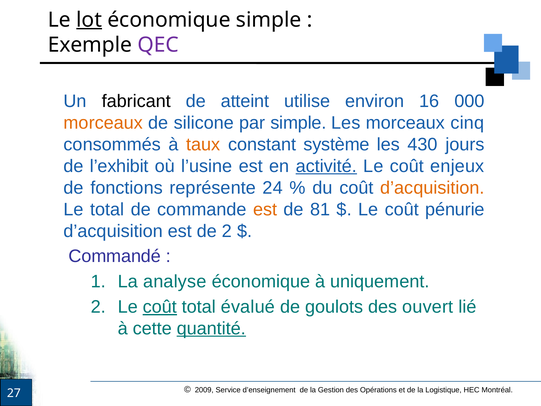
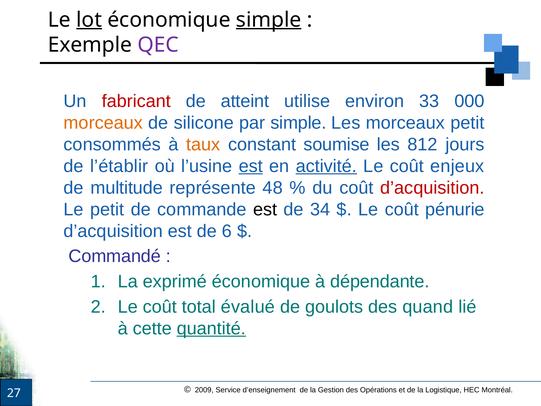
simple at (269, 20) underline: none -> present
fabricant colour: black -> red
16: 16 -> 33
morceaux cinq: cinq -> petit
système: système -> soumise
430: 430 -> 812
l’exhibit: l’exhibit -> l’établir
est at (251, 166) underline: none -> present
fonctions: fonctions -> multitude
24: 24 -> 48
d’acquisition at (432, 188) colour: orange -> red
Le total: total -> petit
est at (265, 209) colour: orange -> black
81: 81 -> 34
de 2: 2 -> 6
analyse: analyse -> exprimé
uniquement: uniquement -> dépendante
coût at (160, 307) underline: present -> none
ouvert: ouvert -> quand
